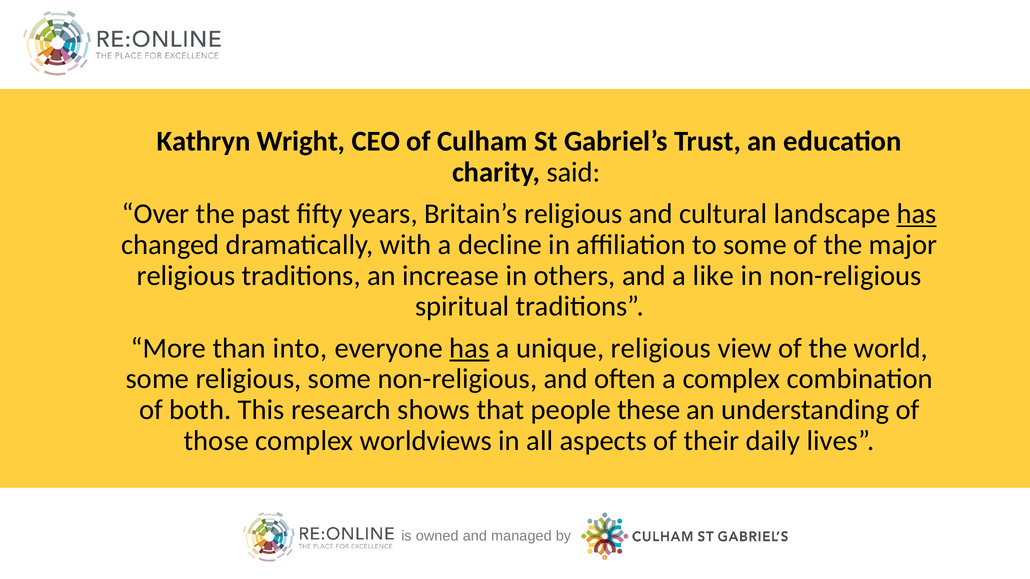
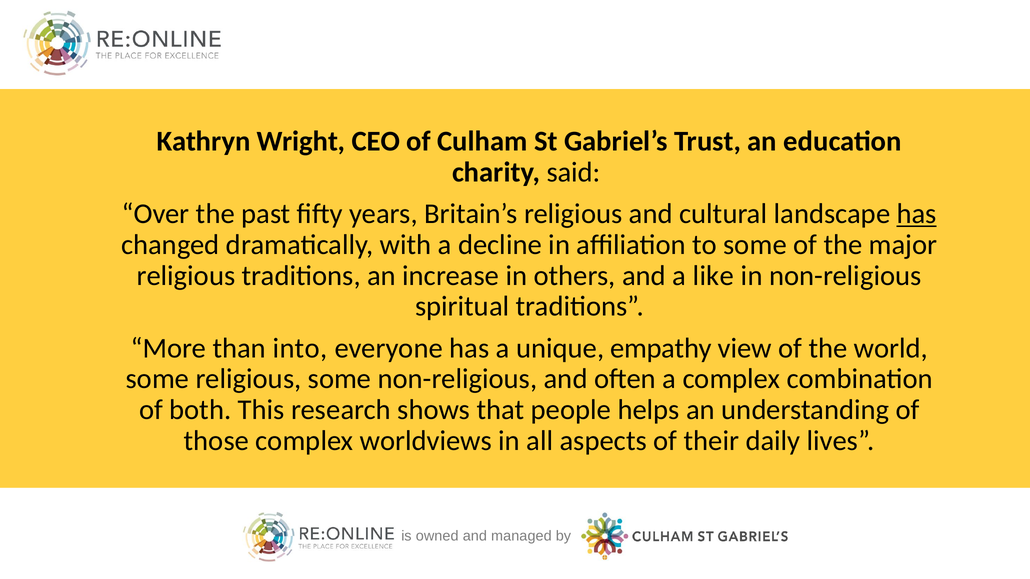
has at (469, 348) underline: present -> none
unique religious: religious -> empathy
these: these -> helps
